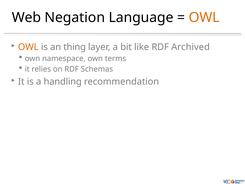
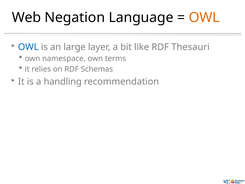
OWL at (28, 47) colour: orange -> blue
thing: thing -> large
Archived: Archived -> Thesauri
